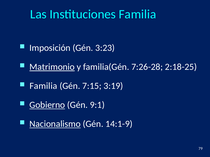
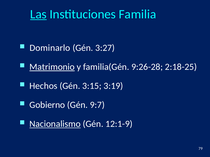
Las underline: none -> present
Imposición: Imposición -> Dominarlo
3:23: 3:23 -> 3:27
7:26-28: 7:26-28 -> 9:26-28
Familia at (43, 86): Familia -> Hechos
7:15: 7:15 -> 3:15
Gobierno underline: present -> none
9:1: 9:1 -> 9:7
14:1-9: 14:1-9 -> 12:1-9
